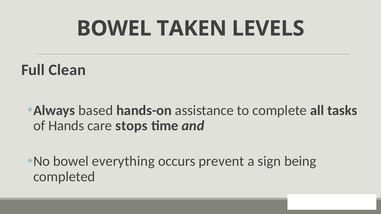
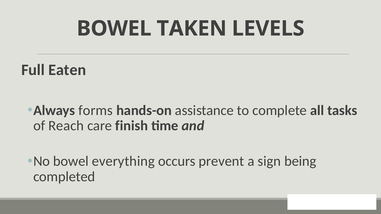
Clean: Clean -> Eaten
based: based -> forms
Hands: Hands -> Reach
stops: stops -> finish
